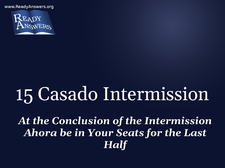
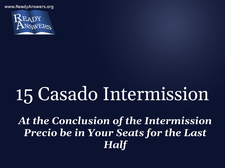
Ahora: Ahora -> Precio
